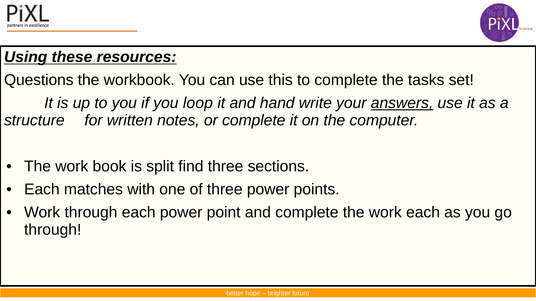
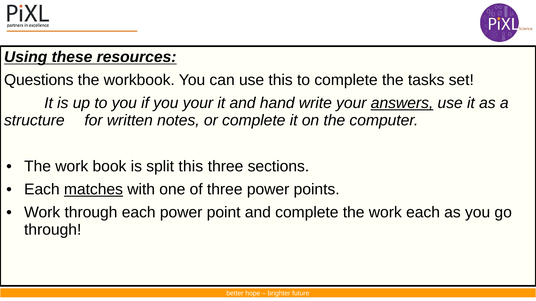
you loop: loop -> your
split find: find -> this
matches underline: none -> present
